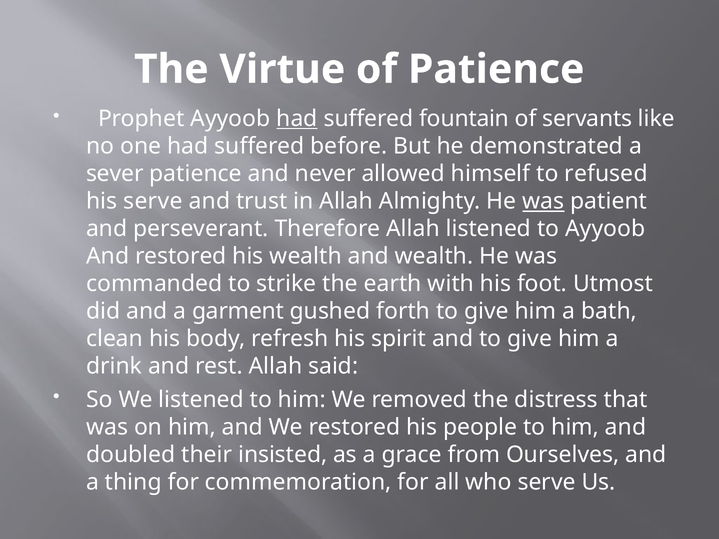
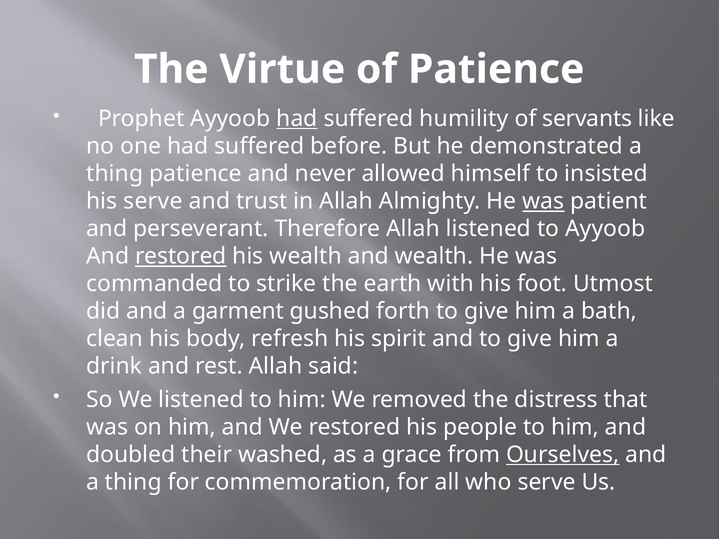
fountain: fountain -> humility
sever at (115, 174): sever -> thing
refused: refused -> insisted
restored at (181, 256) underline: none -> present
insisted: insisted -> washed
Ourselves underline: none -> present
